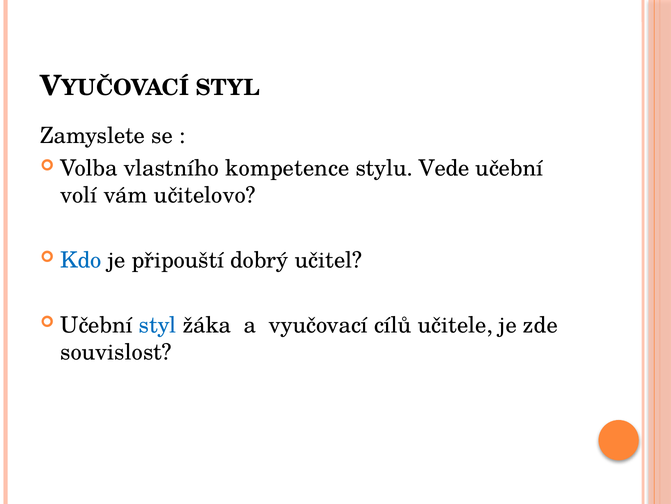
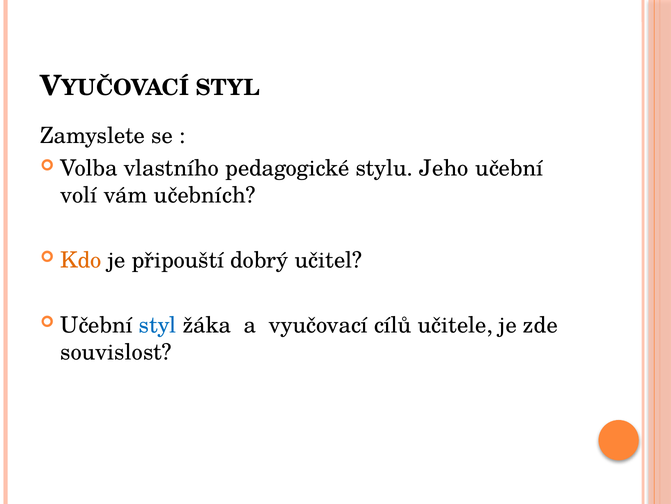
kompetence: kompetence -> pedagogické
Vede: Vede -> Jeho
učitelovo: učitelovo -> učebních
Kdo colour: blue -> orange
